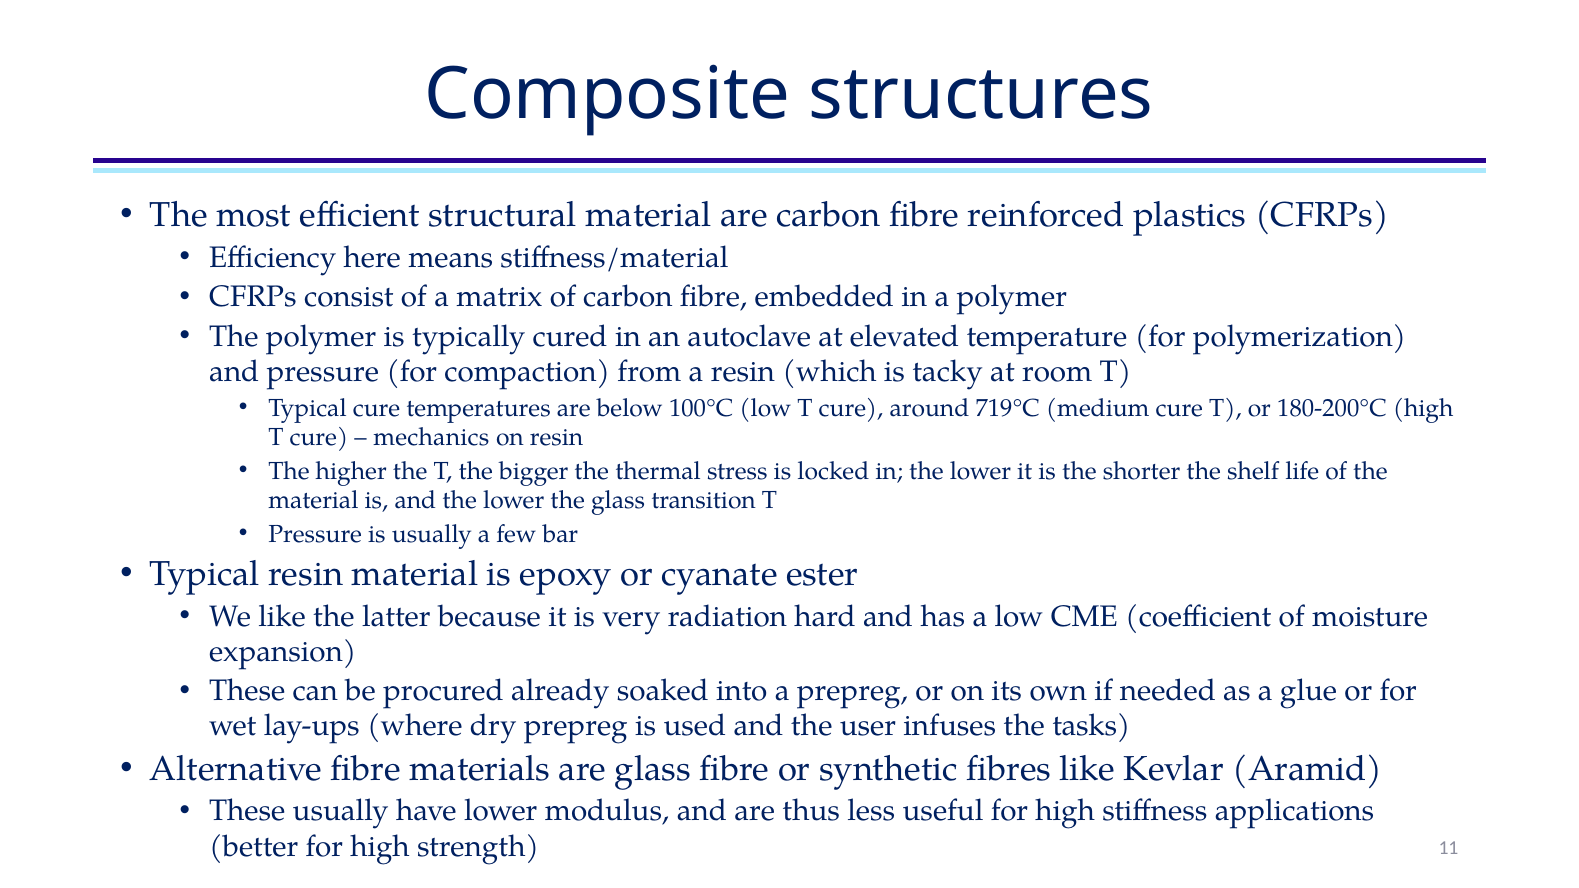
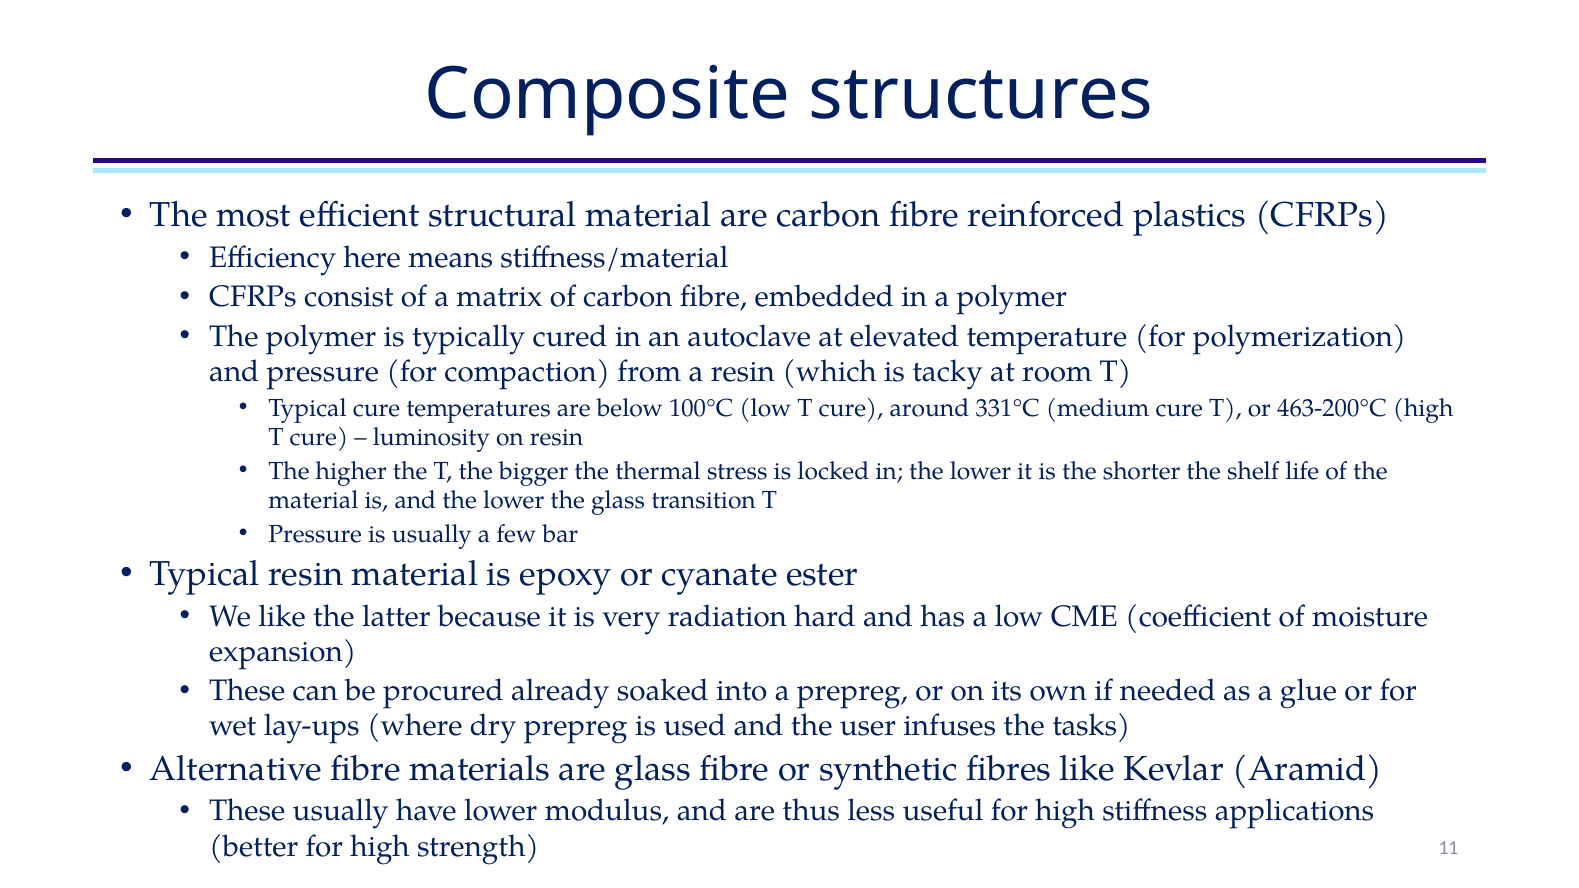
719°C: 719°C -> 331°C
180-200°C: 180-200°C -> 463-200°C
mechanics: mechanics -> luminosity
